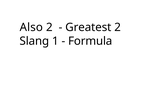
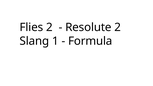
Also: Also -> Flies
Greatest: Greatest -> Resolute
